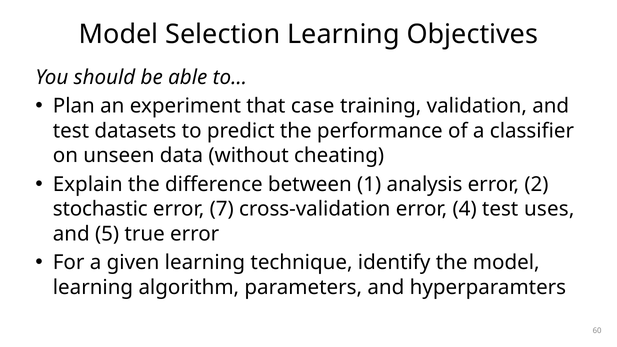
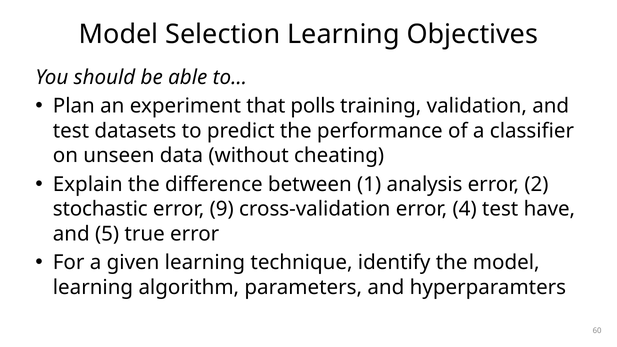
case: case -> polls
7: 7 -> 9
uses: uses -> have
